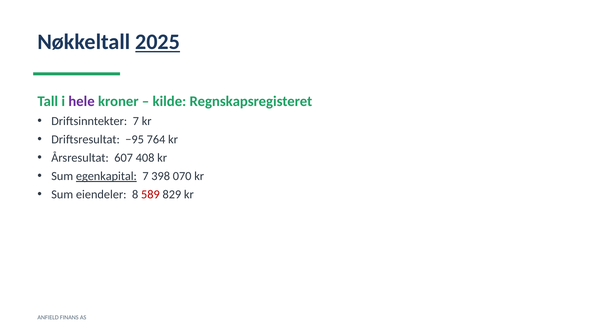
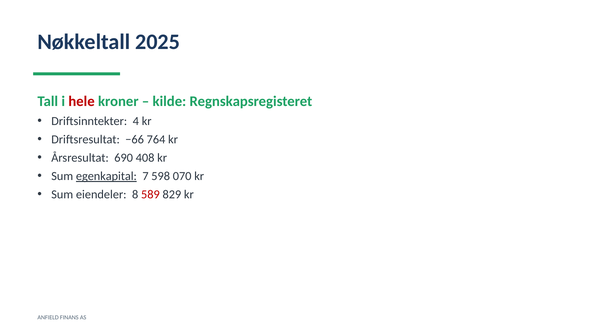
2025 underline: present -> none
hele colour: purple -> red
Driftsinntekter 7: 7 -> 4
−95: −95 -> −66
607: 607 -> 690
398: 398 -> 598
